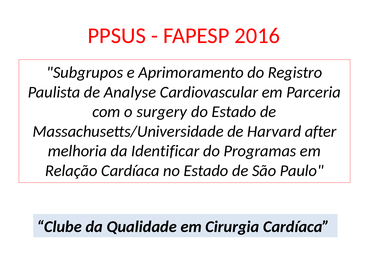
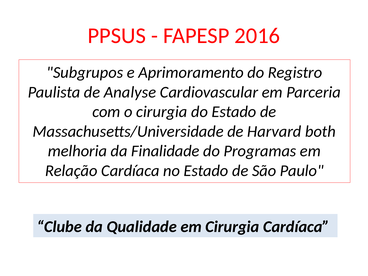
o surgery: surgery -> cirurgia
after: after -> both
Identificar: Identificar -> Finalidade
